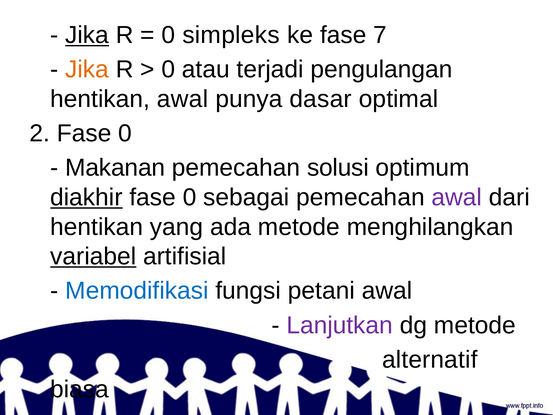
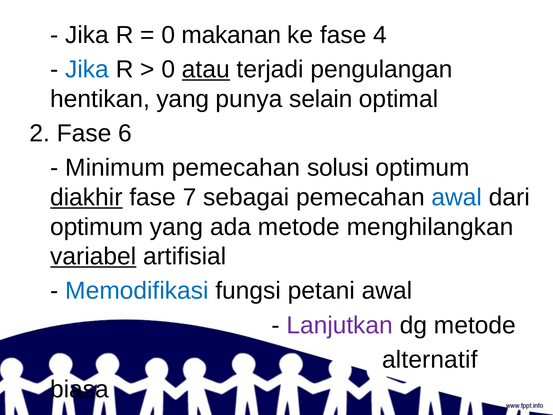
Jika at (87, 35) underline: present -> none
simpleks: simpleks -> makanan
7: 7 -> 4
Jika at (87, 69) colour: orange -> blue
atau underline: none -> present
hentikan awal: awal -> yang
dasar: dasar -> selain
2 Fase 0: 0 -> 6
Makanan: Makanan -> Minimum
0 at (190, 197): 0 -> 7
awal at (457, 197) colour: purple -> blue
hentikan at (97, 227): hentikan -> optimum
